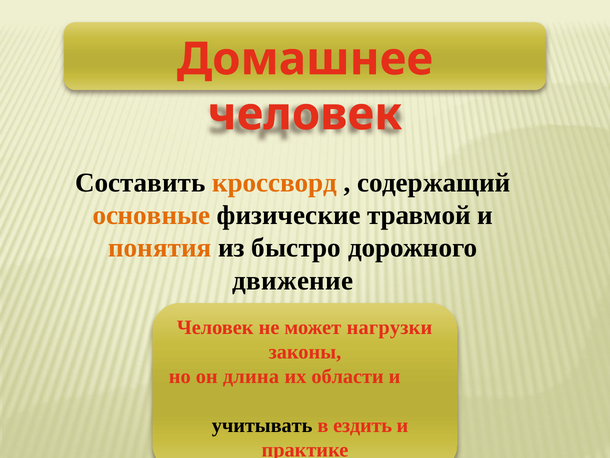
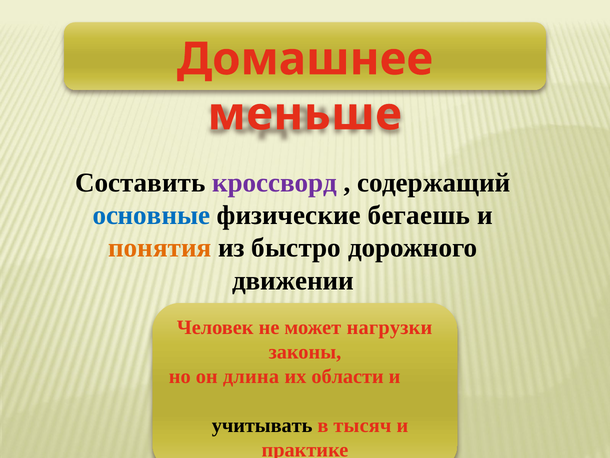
человек at (305, 114): человек -> меньше
кроссворд colour: orange -> purple
основные colour: orange -> blue
травмой: травмой -> бегаешь
движение: движение -> движении
ездить: ездить -> тысяч
